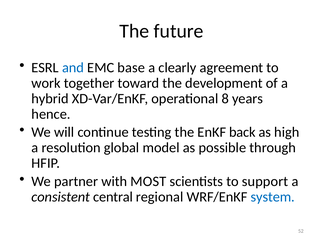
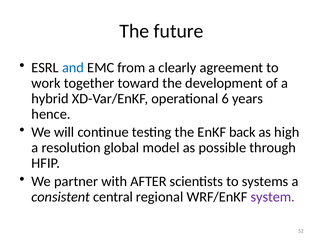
base: base -> from
8: 8 -> 6
MOST: MOST -> AFTER
support: support -> systems
system colour: blue -> purple
